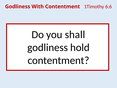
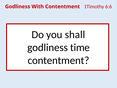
hold: hold -> time
